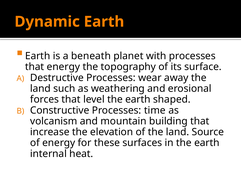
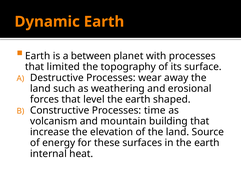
beneath: beneath -> between
that energy: energy -> limited
